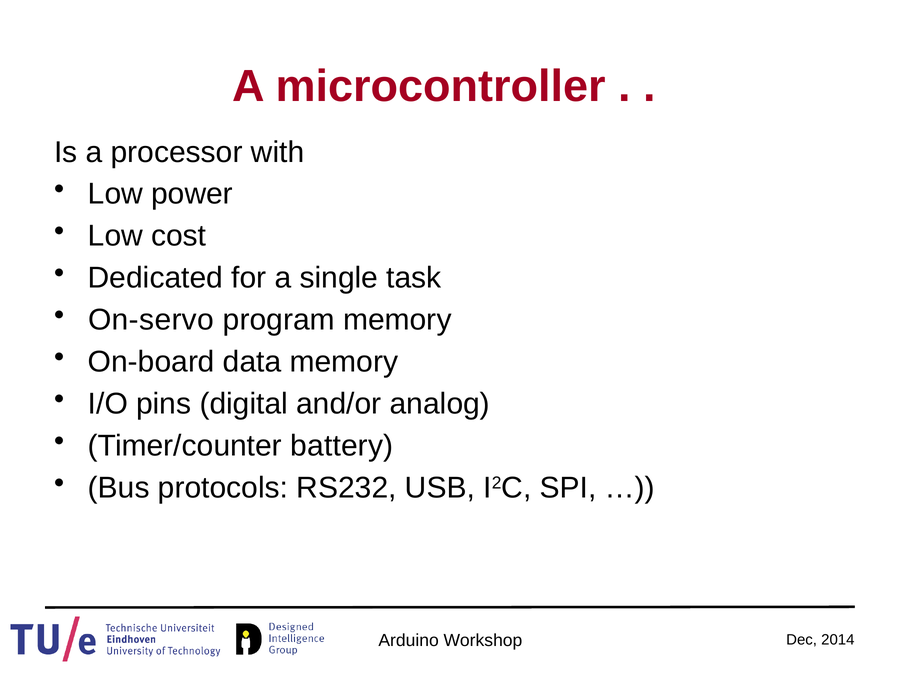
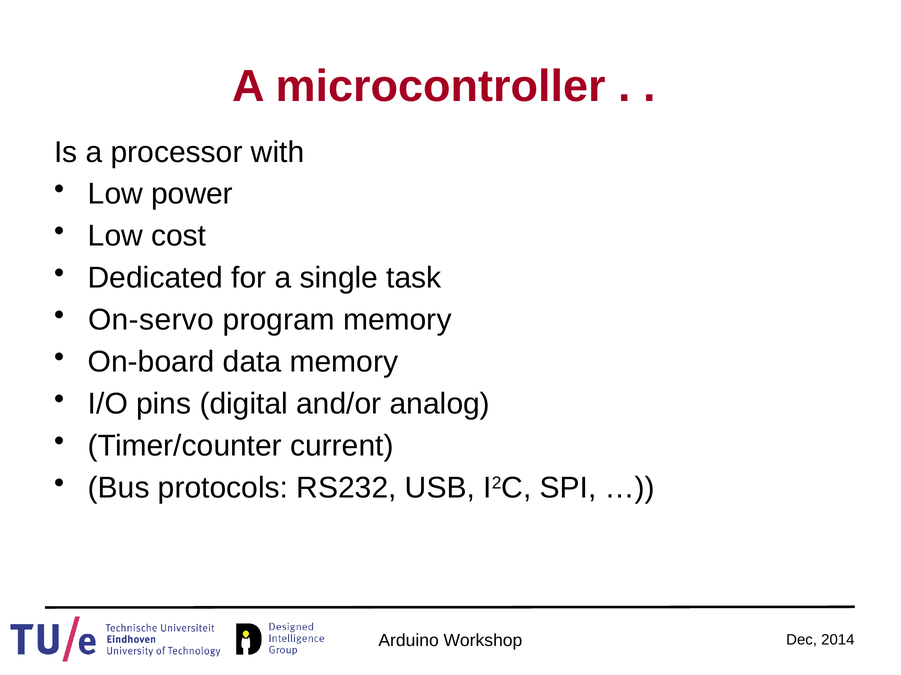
battery: battery -> current
